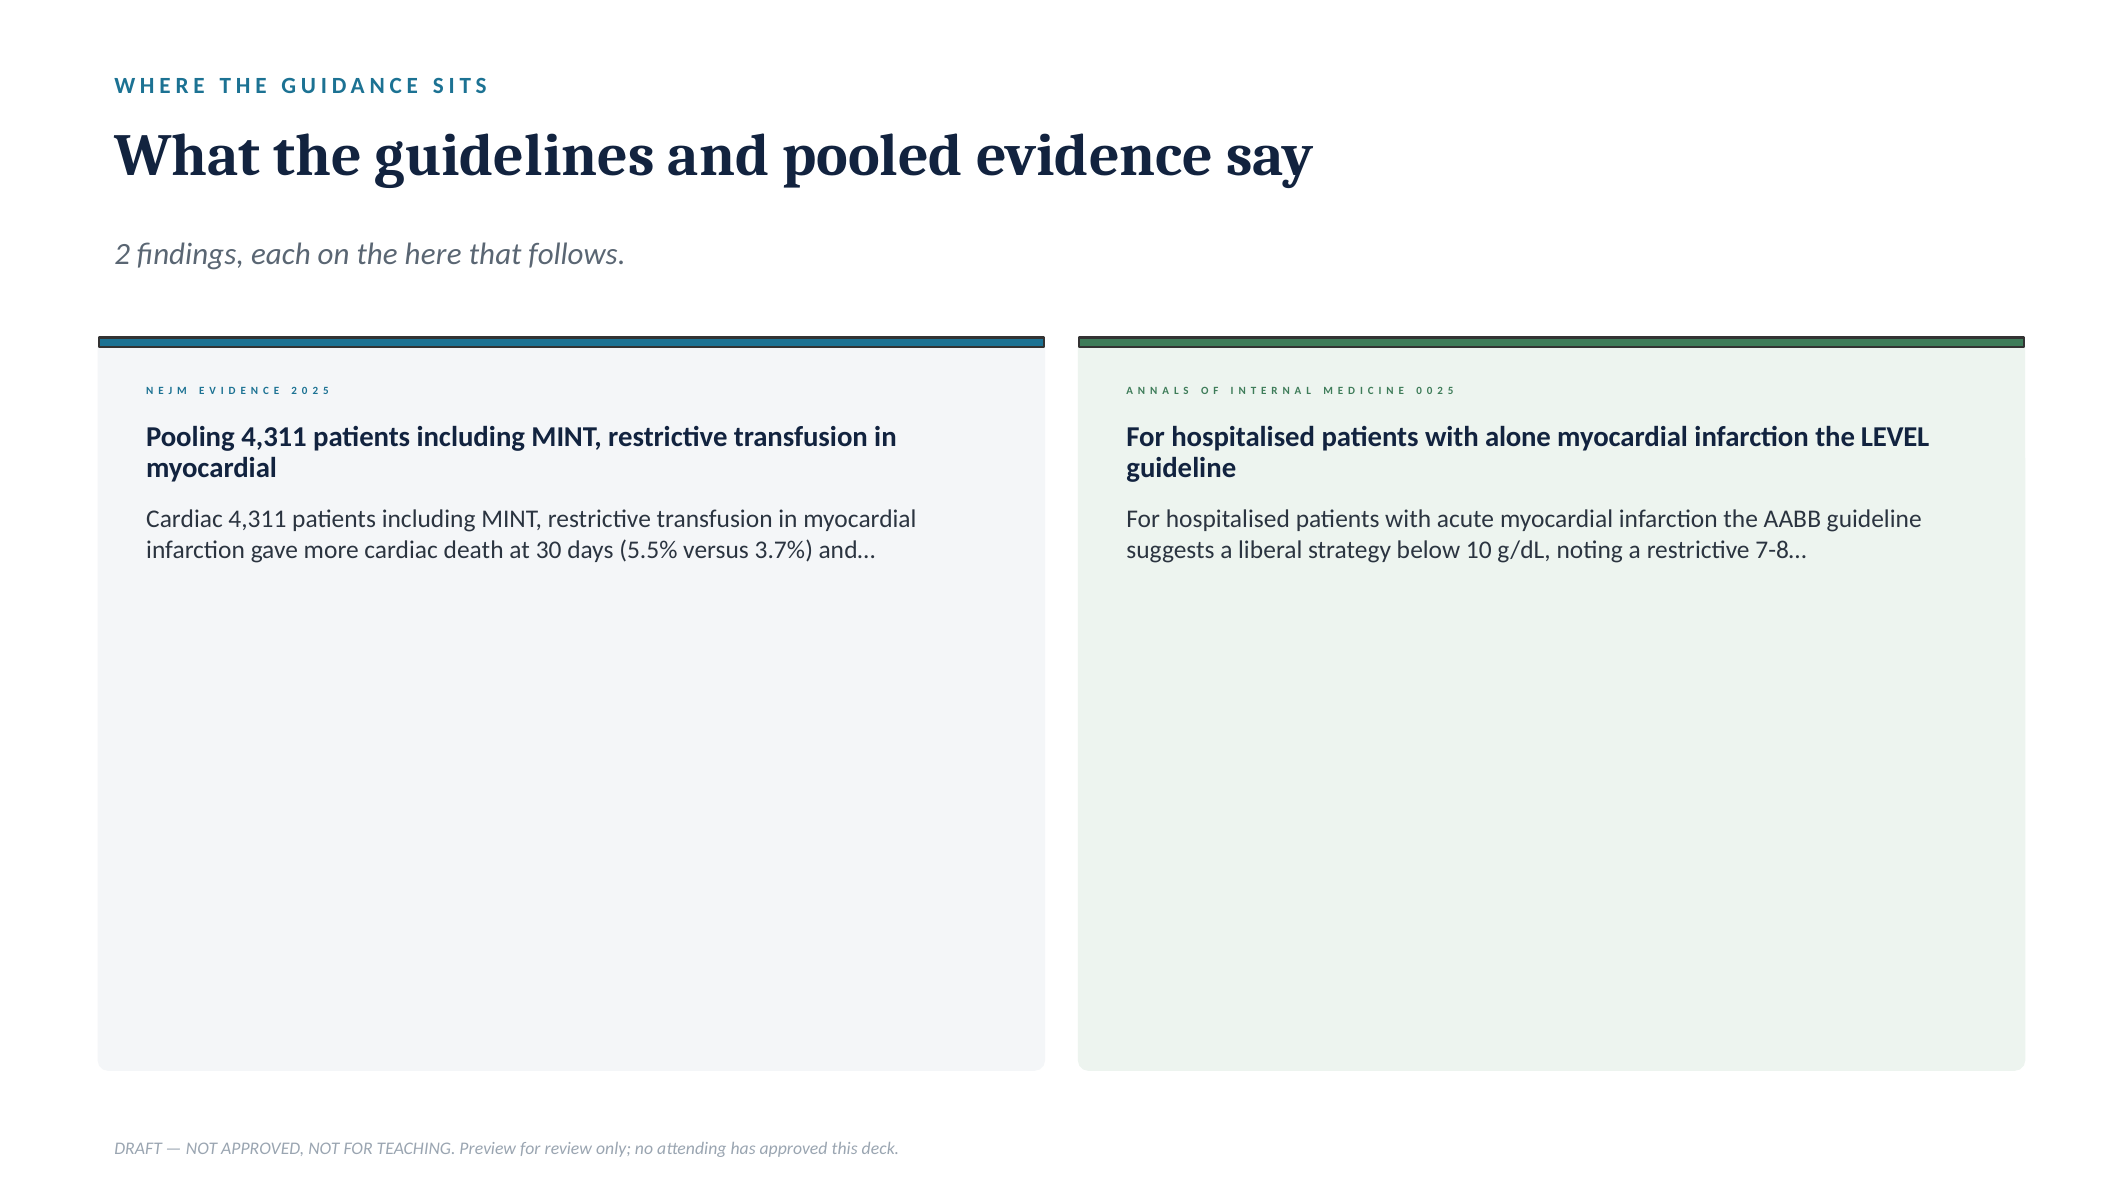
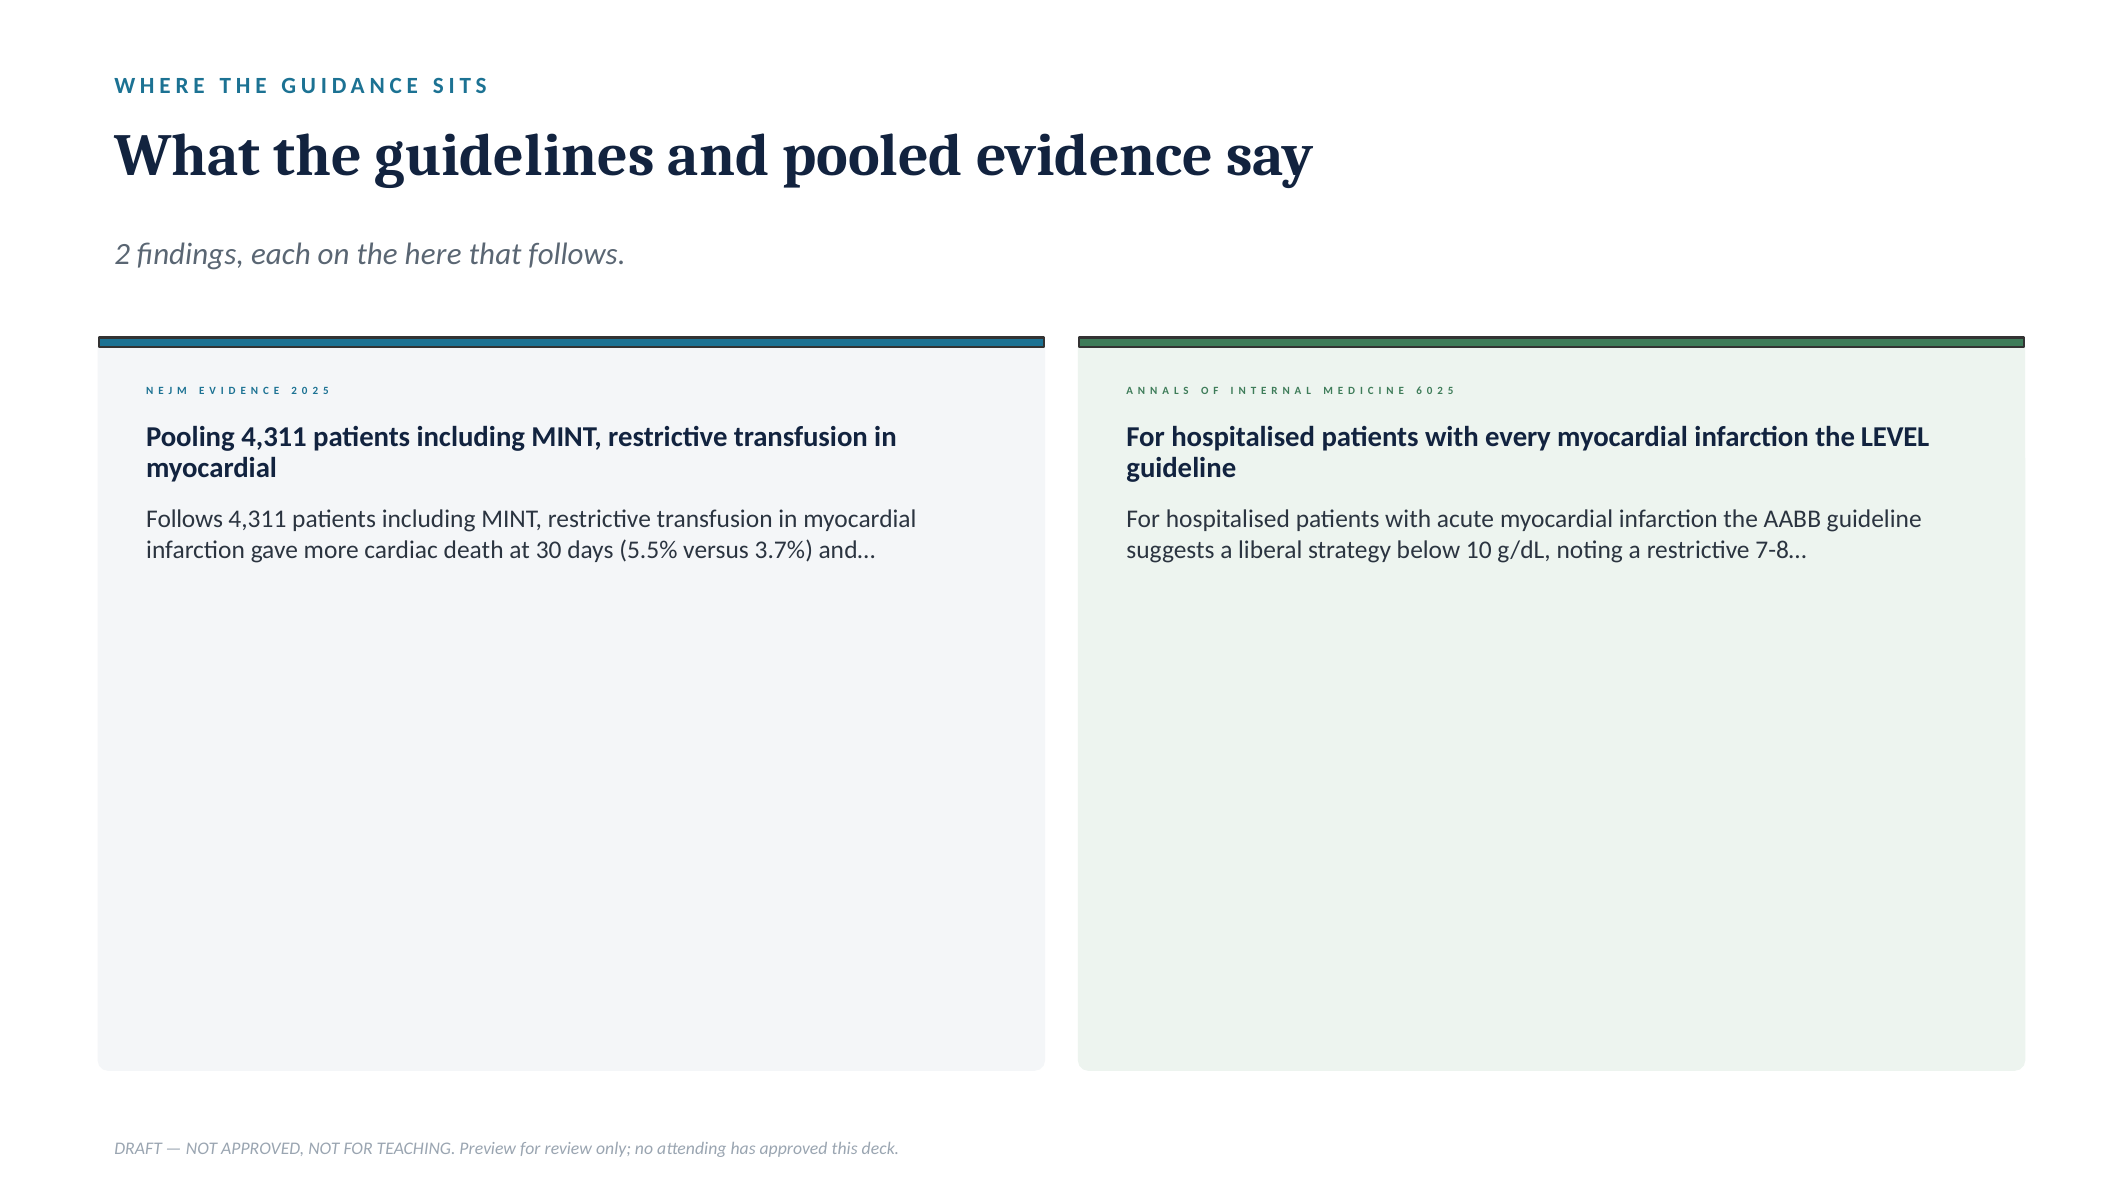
0 at (1419, 390): 0 -> 6
alone: alone -> every
Cardiac at (184, 520): Cardiac -> Follows
